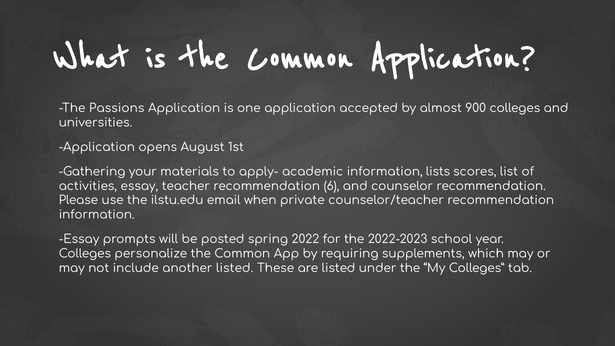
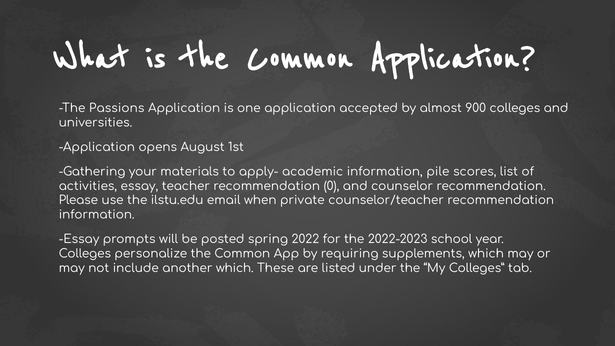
lists: lists -> pile
6: 6 -> 0
another listed: listed -> which
